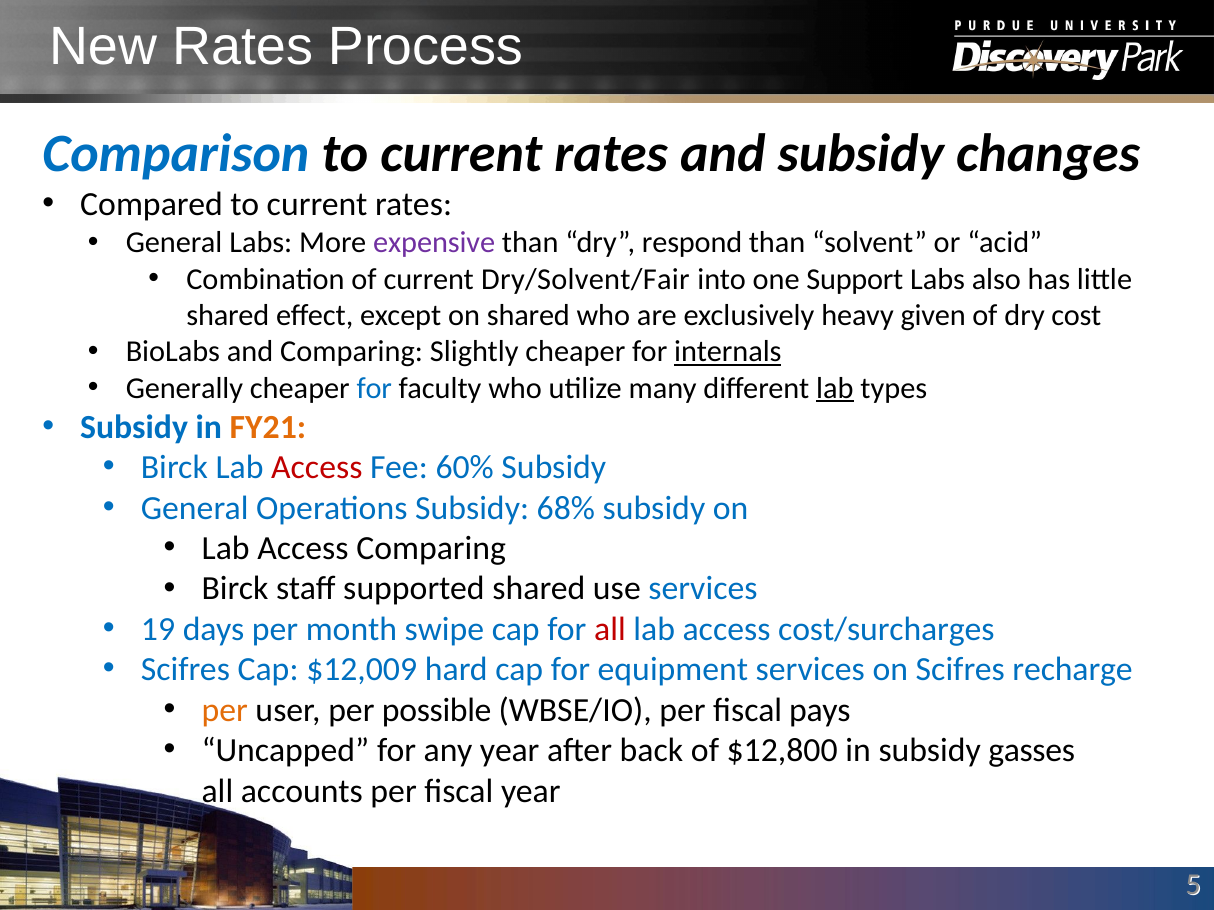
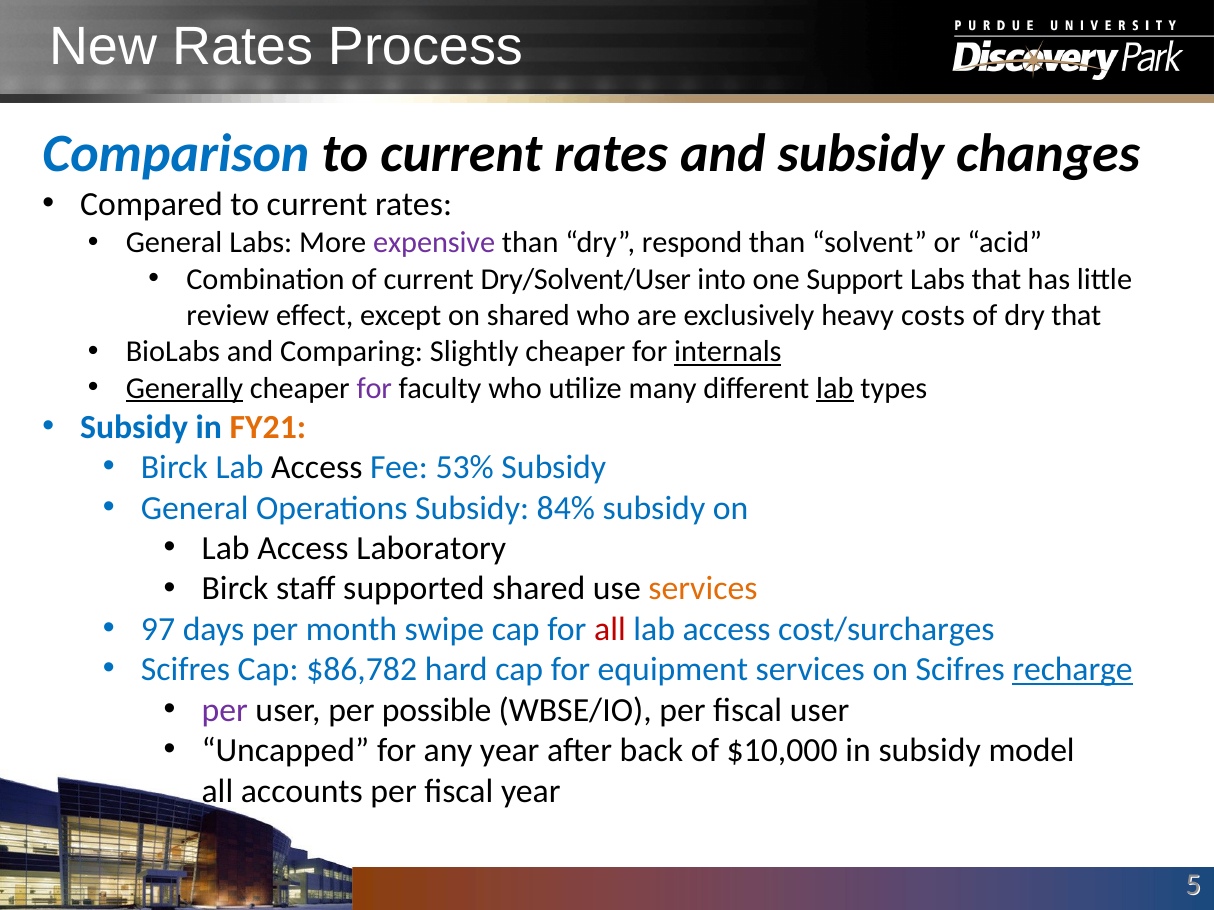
Dry/Solvent/Fair: Dry/Solvent/Fair -> Dry/Solvent/User
Labs also: also -> that
shared at (228, 316): shared -> review
given: given -> costs
dry cost: cost -> that
Generally underline: none -> present
for at (374, 389) colour: blue -> purple
Access at (317, 468) colour: red -> black
60%: 60% -> 53%
68%: 68% -> 84%
Access Comparing: Comparing -> Laboratory
services at (703, 589) colour: blue -> orange
19: 19 -> 97
$12,009: $12,009 -> $86,782
recharge underline: none -> present
per at (225, 711) colour: orange -> purple
fiscal pays: pays -> user
$12,800: $12,800 -> $10,000
gasses: gasses -> model
